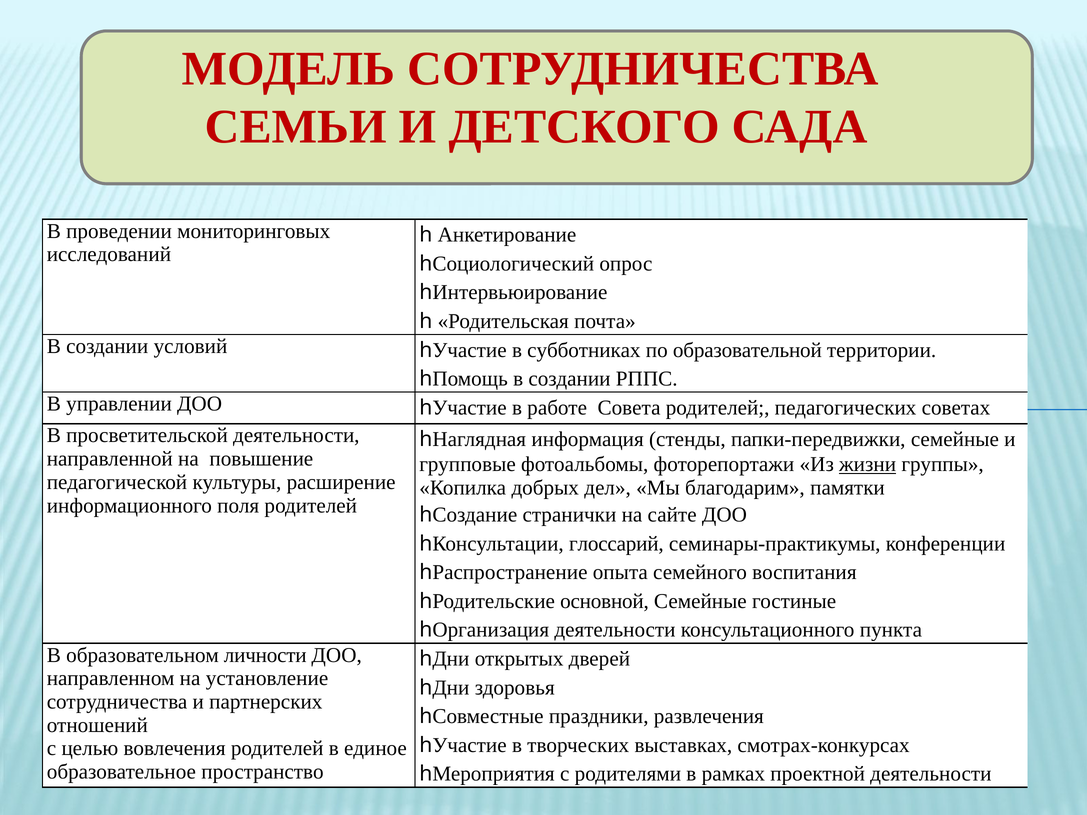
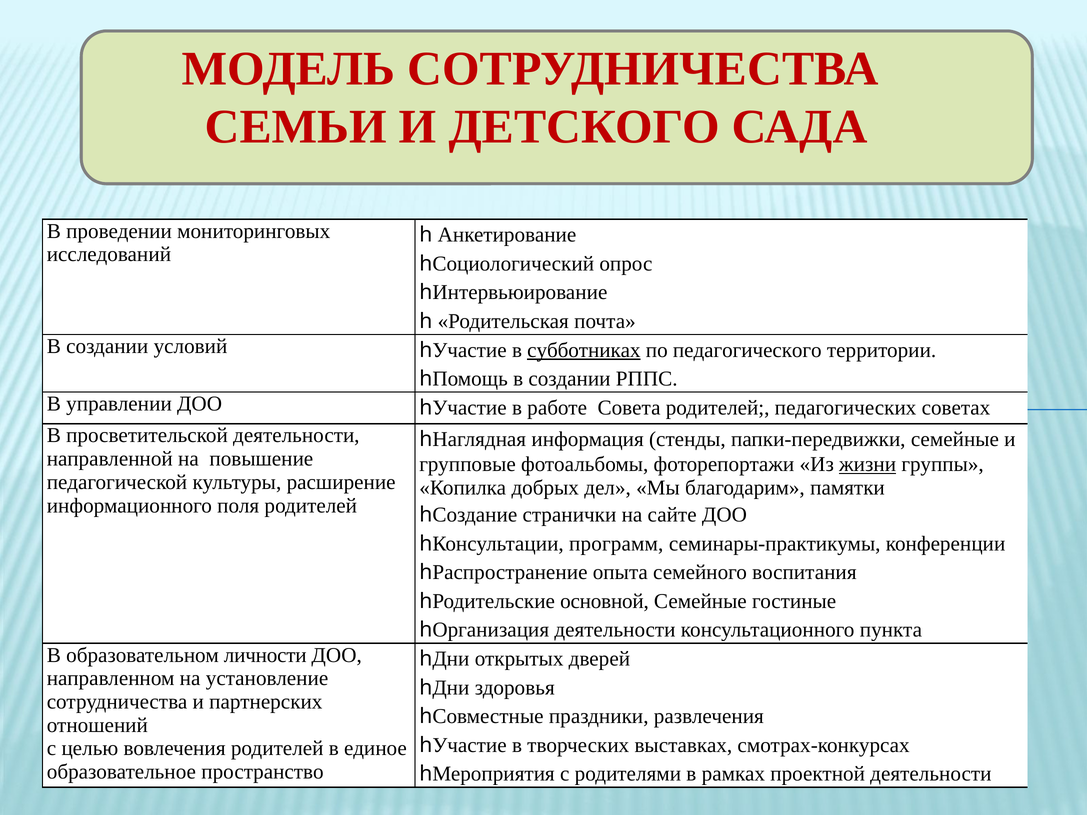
субботниках underline: none -> present
образовательной: образовательной -> педагогического
глоссарий: глоссарий -> программ
